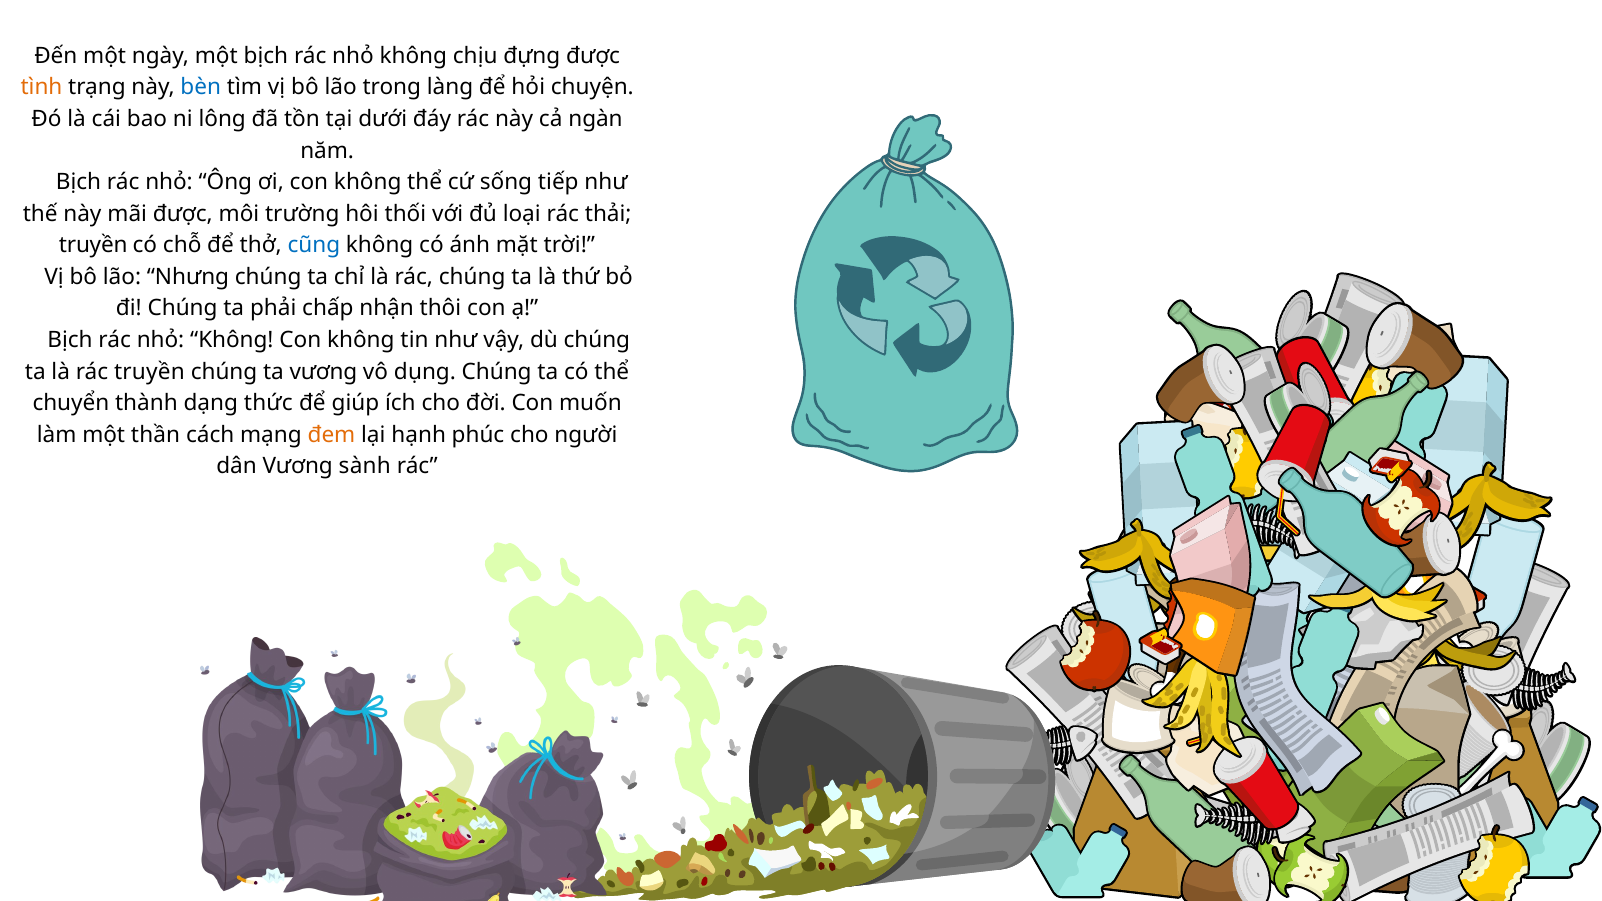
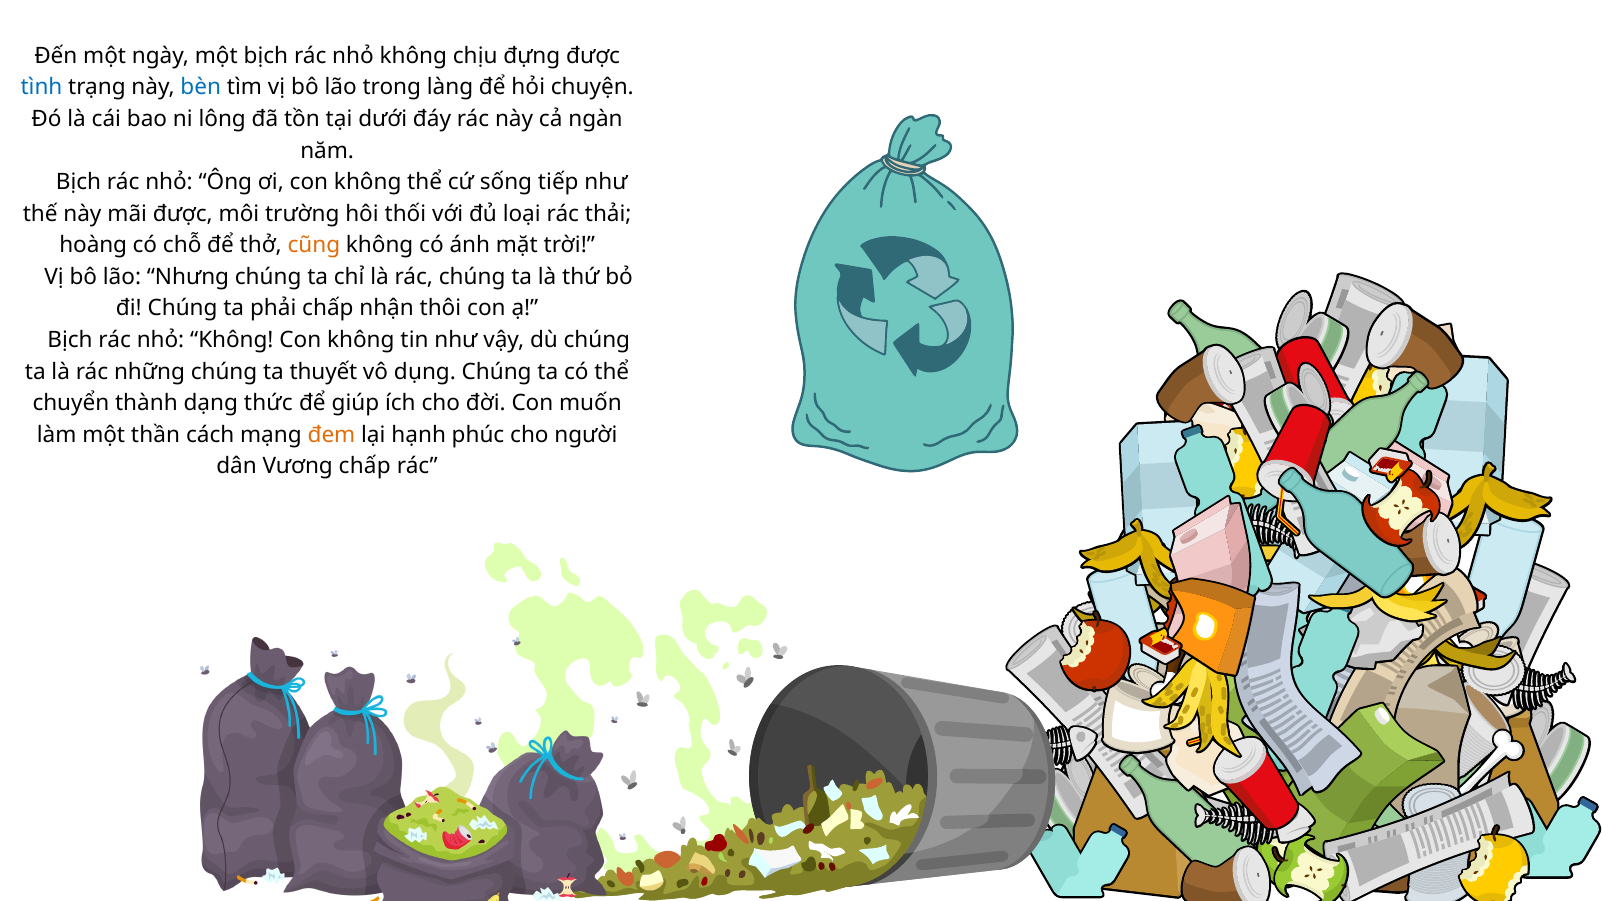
tình colour: orange -> blue
truyền at (93, 245): truyền -> hoàng
cũng colour: blue -> orange
rác truyền: truyền -> những
ta vương: vương -> thuyết
Vương sành: sành -> chấp
